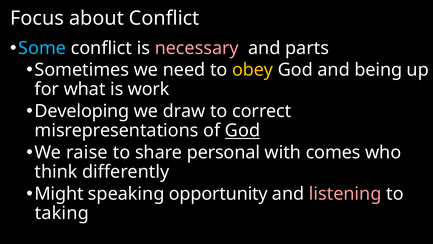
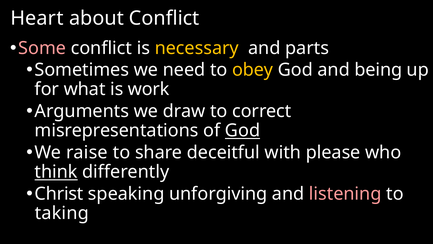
Focus: Focus -> Heart
Some colour: light blue -> pink
necessary colour: pink -> yellow
Developing: Developing -> Arguments
personal: personal -> deceitful
comes: comes -> please
think underline: none -> present
Might: Might -> Christ
opportunity: opportunity -> unforgiving
